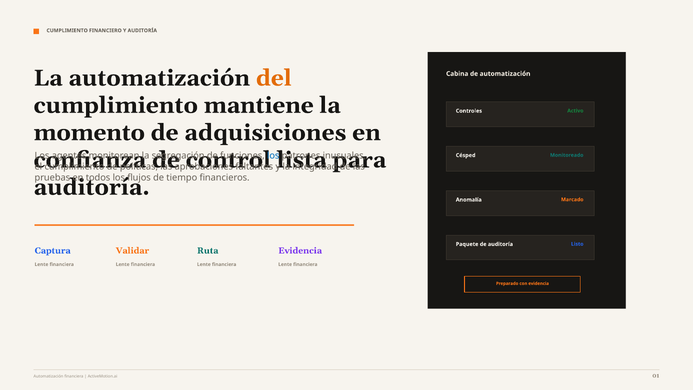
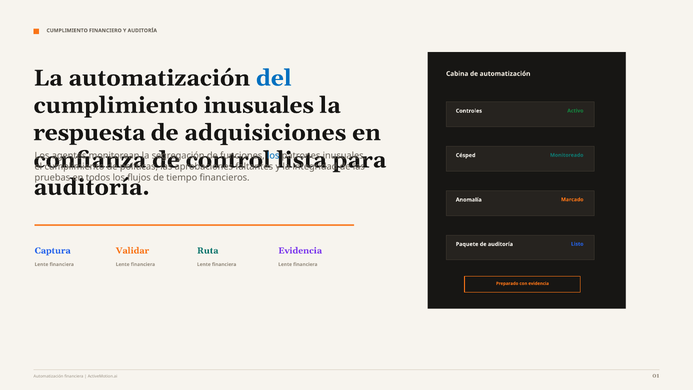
del colour: orange -> blue
cumplimiento mantiene: mantiene -> inusuales
momento: momento -> respuesta
